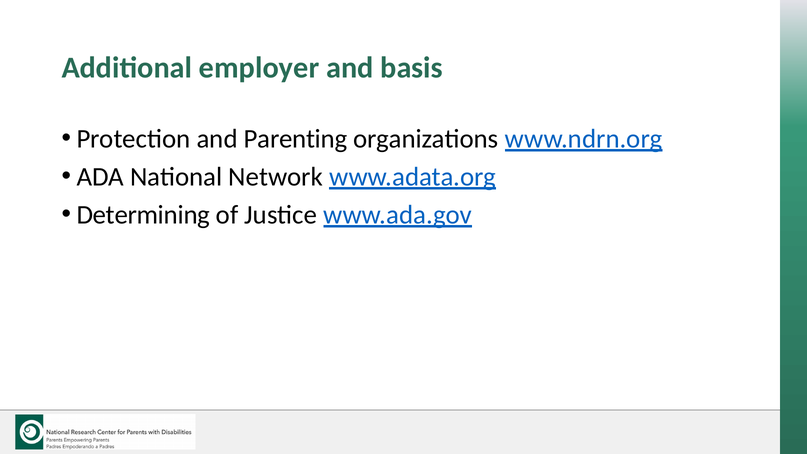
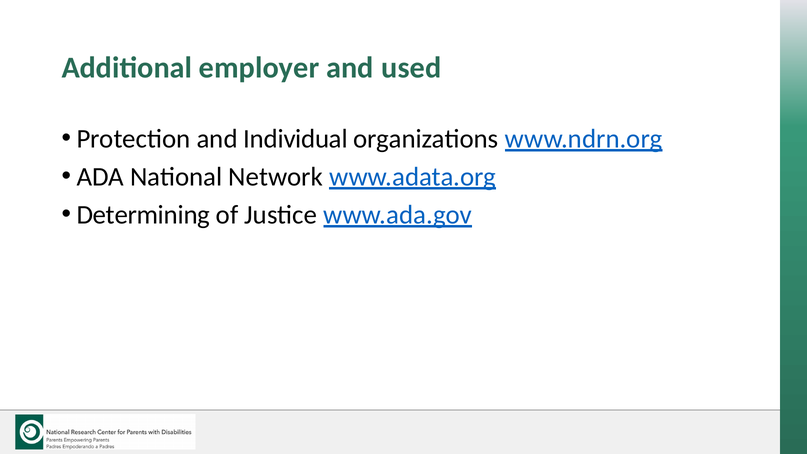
basis: basis -> used
Parenting: Parenting -> Individual
